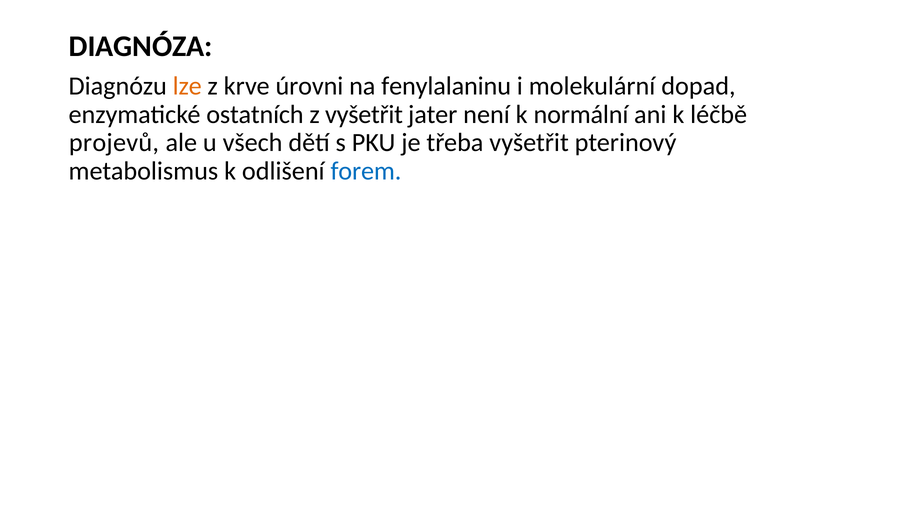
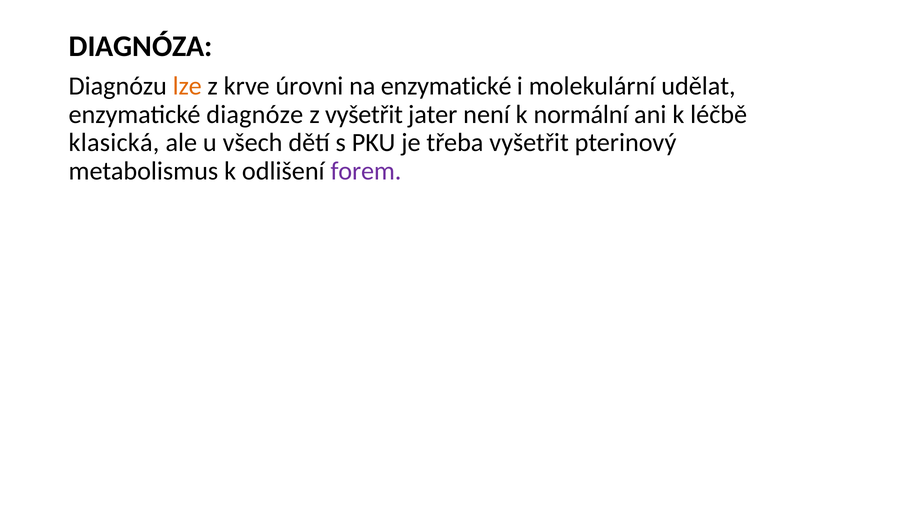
na fenylalaninu: fenylalaninu -> enzymatické
dopad: dopad -> udělat
ostatních: ostatních -> diagnóze
projevů: projevů -> klasická
forem colour: blue -> purple
